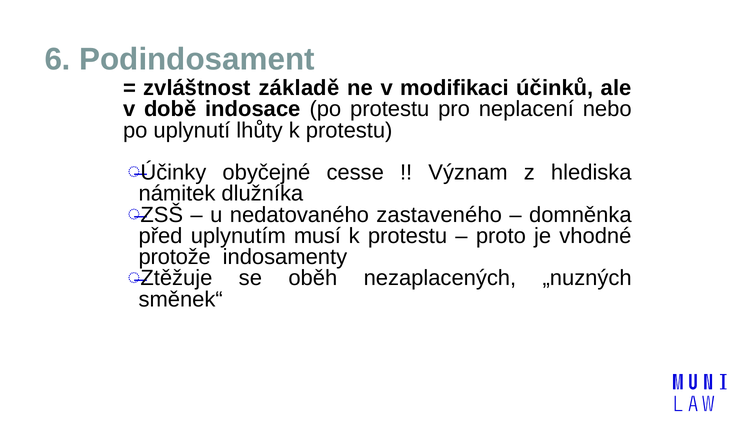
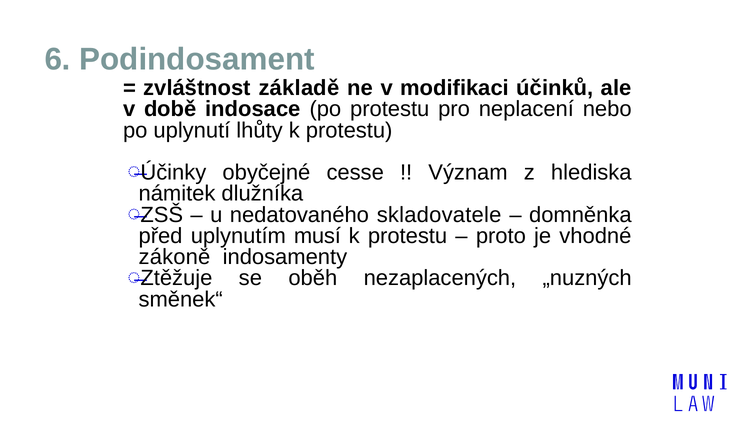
zastaveného: zastaveného -> skladovatele
protože: protože -> zákoně
